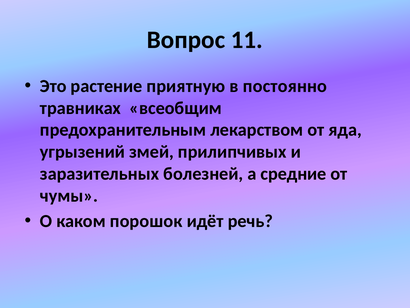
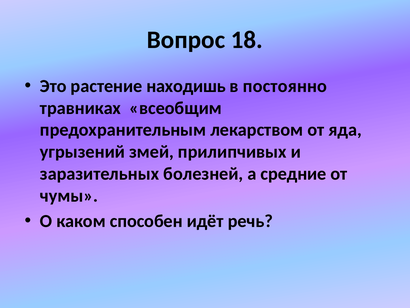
11: 11 -> 18
приятную: приятную -> находишь
порошок: порошок -> способен
